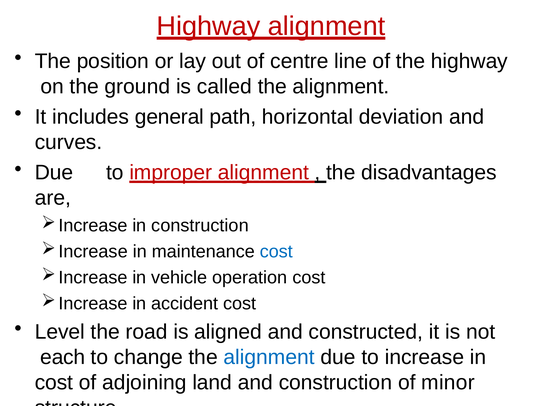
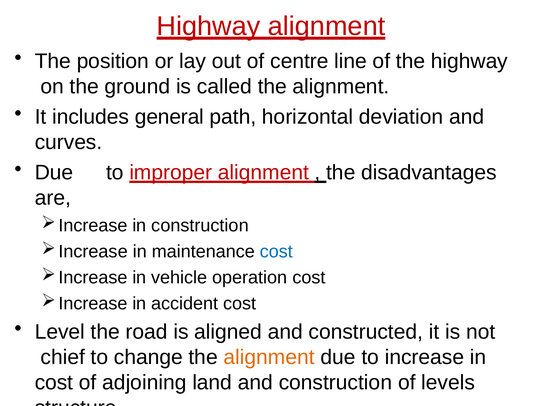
each: each -> chief
alignment at (269, 358) colour: blue -> orange
minor: minor -> levels
